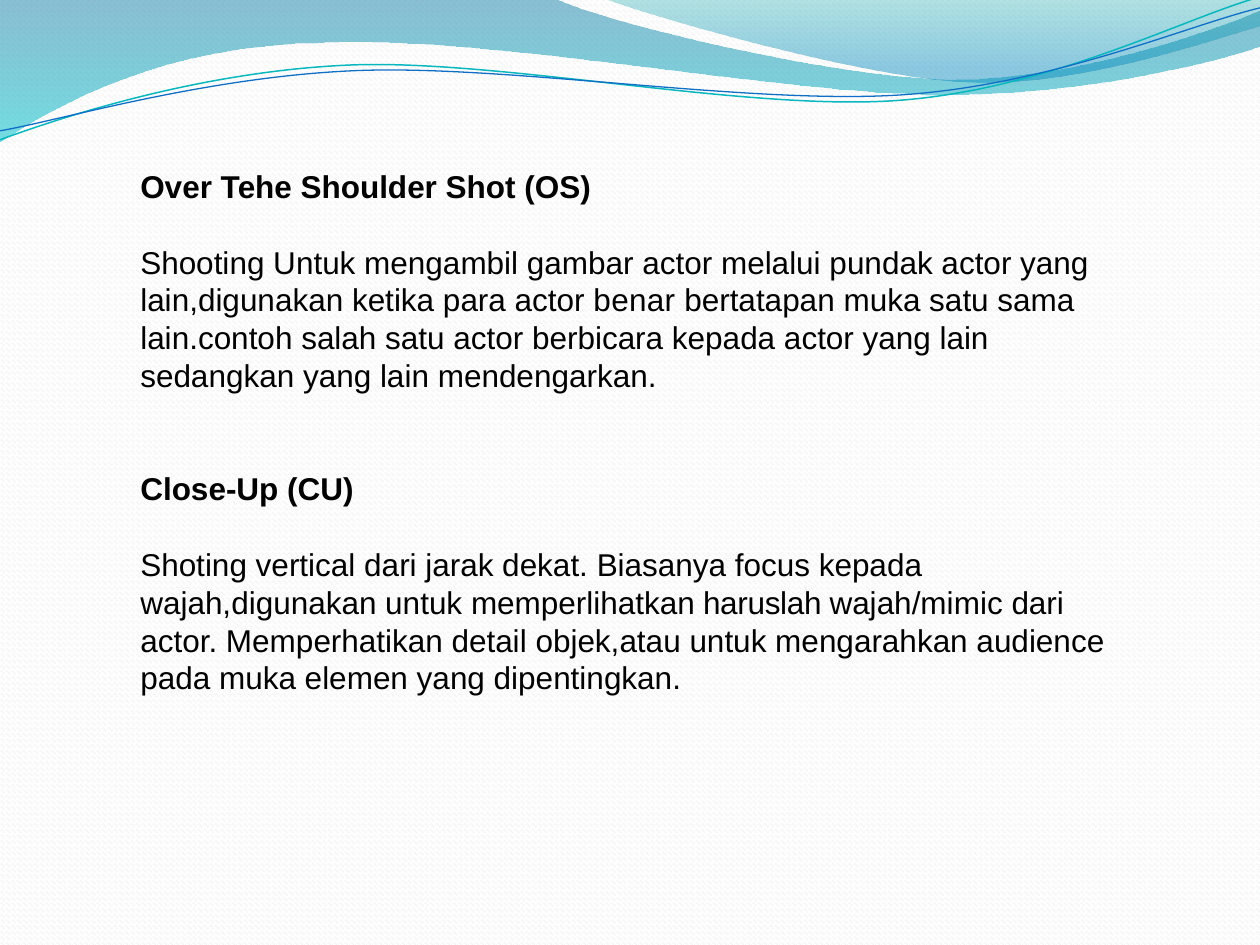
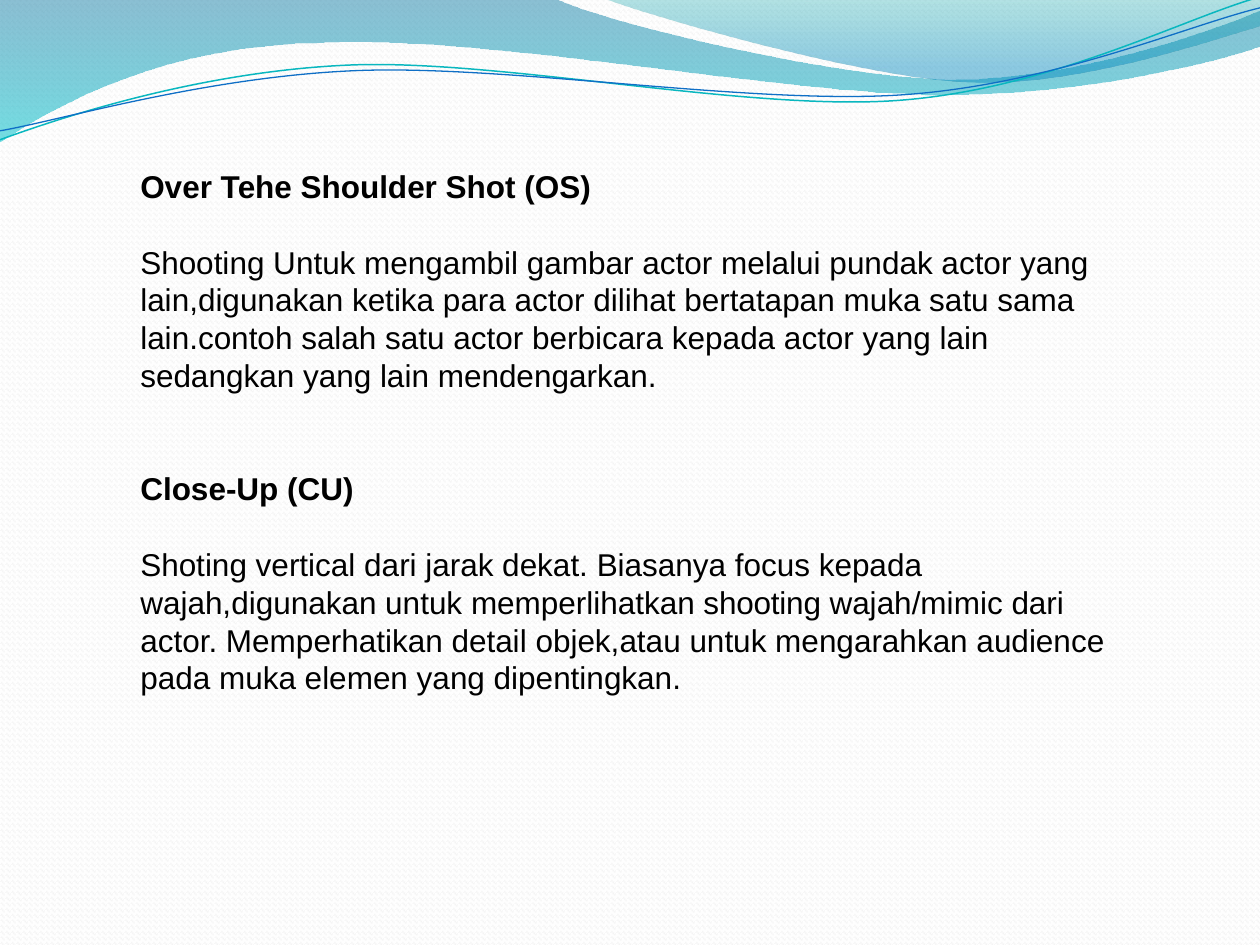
benar: benar -> dilihat
memperlihatkan haruslah: haruslah -> shooting
